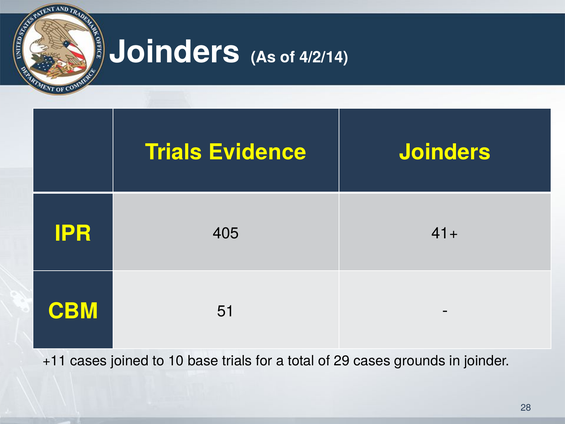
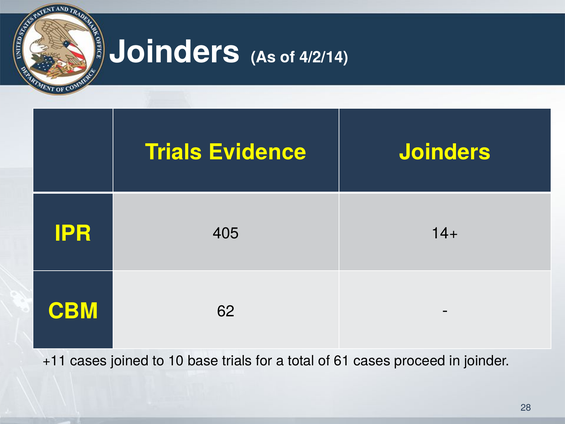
41+: 41+ -> 14+
51: 51 -> 62
29: 29 -> 61
grounds: grounds -> proceed
